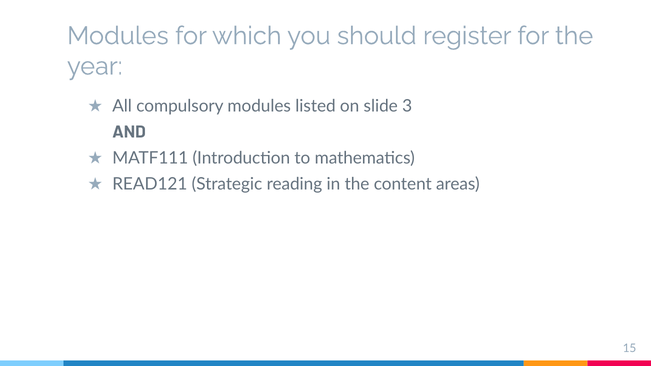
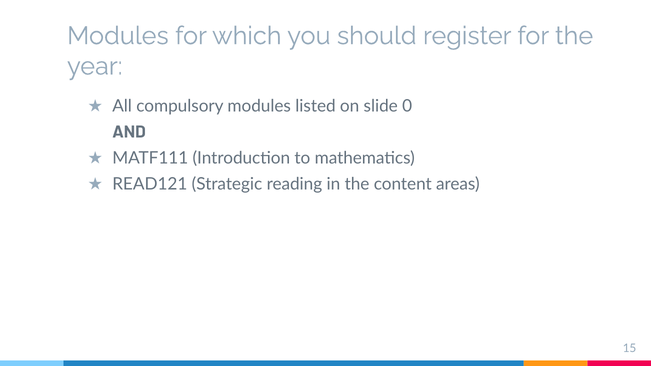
3: 3 -> 0
